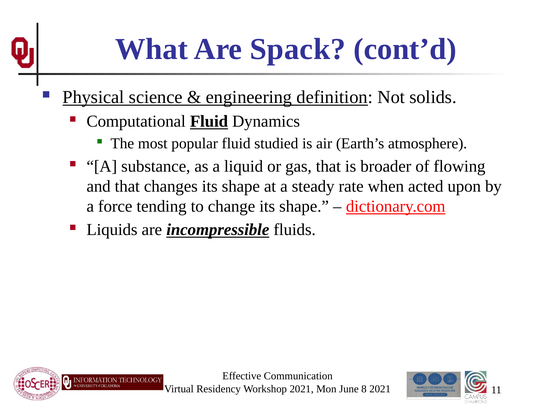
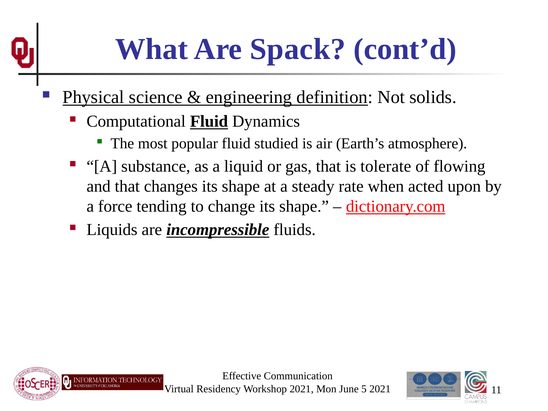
broader: broader -> tolerate
8: 8 -> 5
